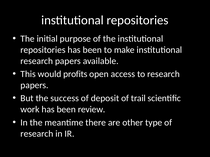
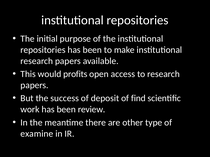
trail: trail -> find
research at (37, 134): research -> examine
